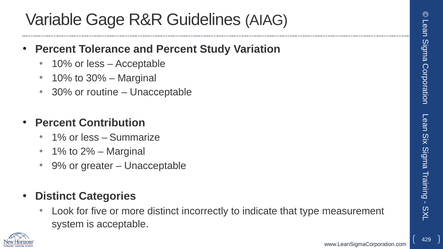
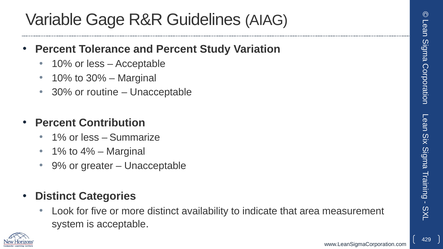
2%: 2% -> 4%
incorrectly: incorrectly -> availability
type: type -> area
